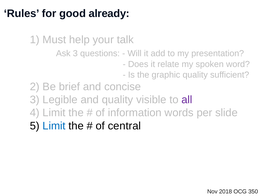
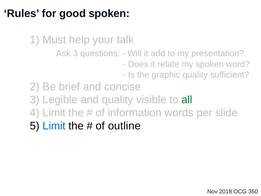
good already: already -> spoken
all colour: purple -> green
central: central -> outline
